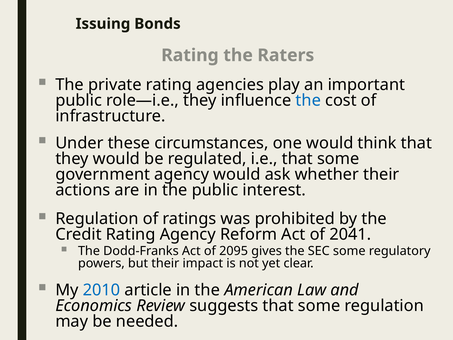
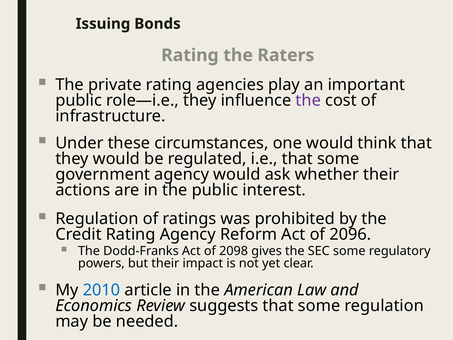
the at (308, 100) colour: blue -> purple
2041: 2041 -> 2096
2095: 2095 -> 2098
